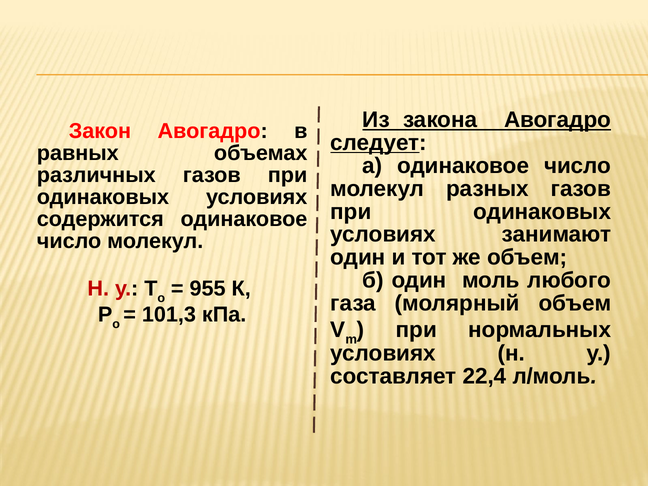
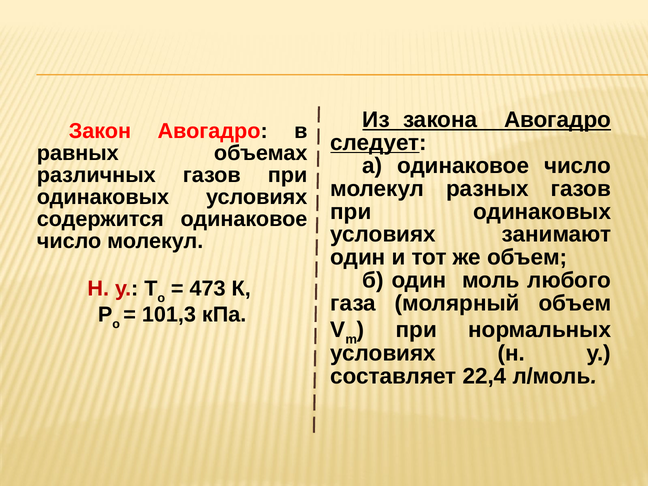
955: 955 -> 473
